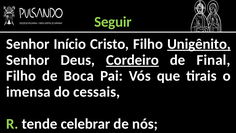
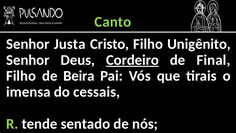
Seguir: Seguir -> Canto
Início: Início -> Justa
Unigênito underline: present -> none
Boca: Boca -> Beira
celebrar: celebrar -> sentado
